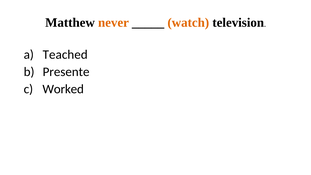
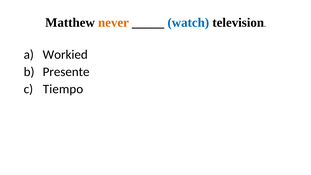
watch colour: orange -> blue
Teached: Teached -> Workied
Worked: Worked -> Tiempo
